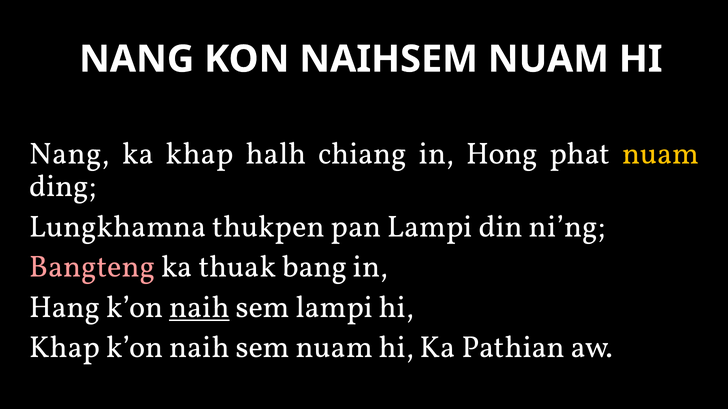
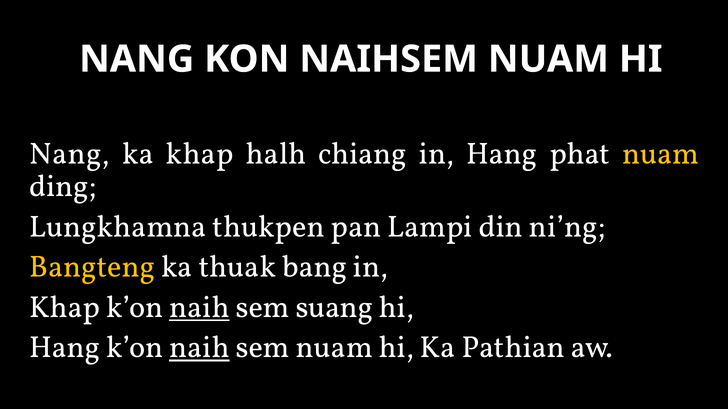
in Hong: Hong -> Hang
Bangteng colour: pink -> yellow
Hang at (65, 308): Hang -> Khap
sem lampi: lampi -> suang
Khap at (65, 348): Khap -> Hang
naih at (199, 348) underline: none -> present
